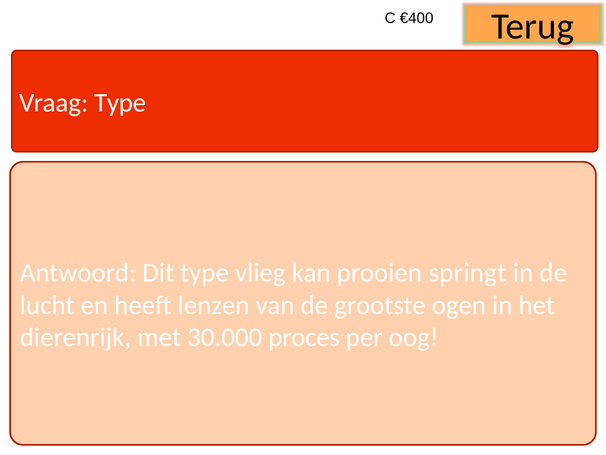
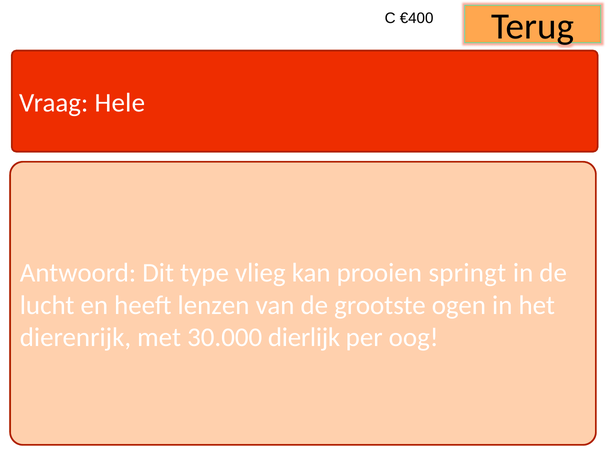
Vraag Type: Type -> Hele
proces: proces -> dierlijk
